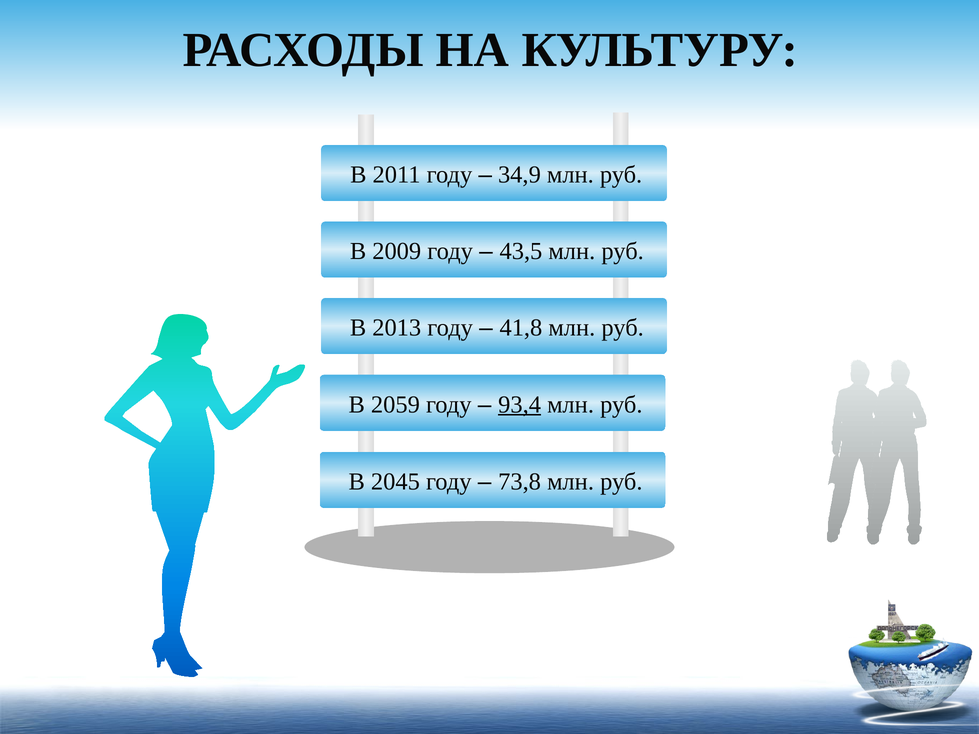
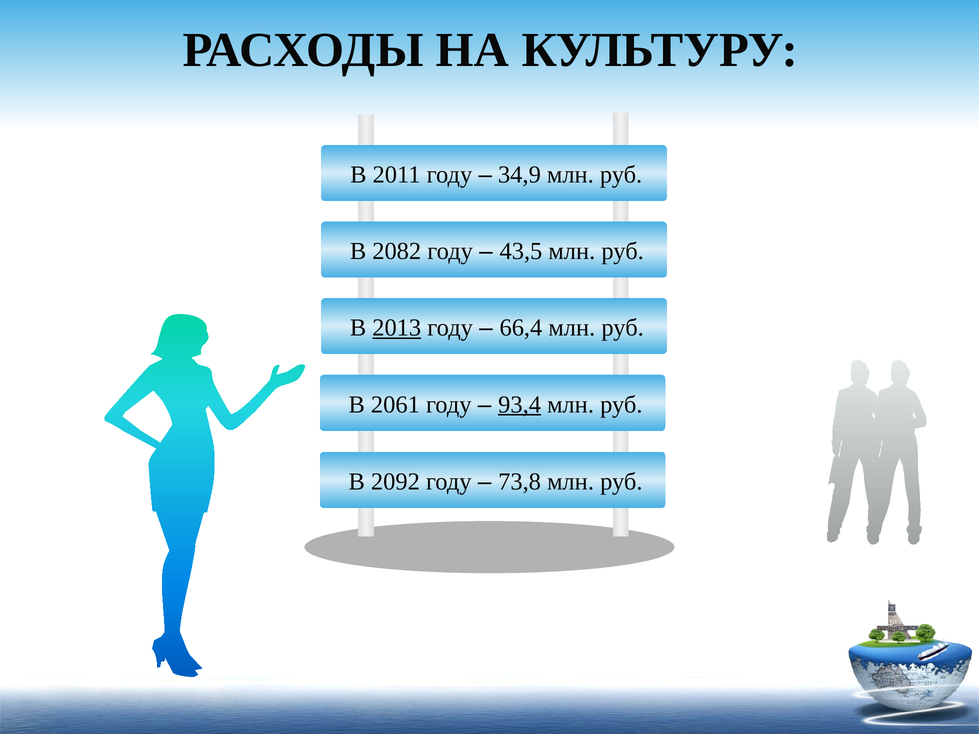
2009: 2009 -> 2082
2013 underline: none -> present
41,8: 41,8 -> 66,4
2059: 2059 -> 2061
2045: 2045 -> 2092
